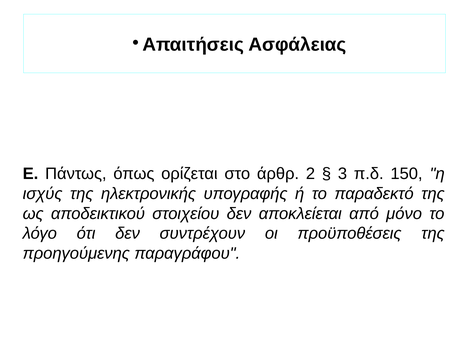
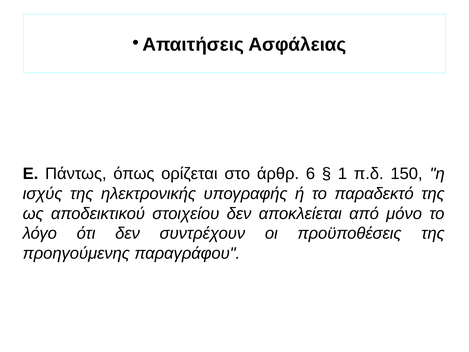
2: 2 -> 6
3: 3 -> 1
